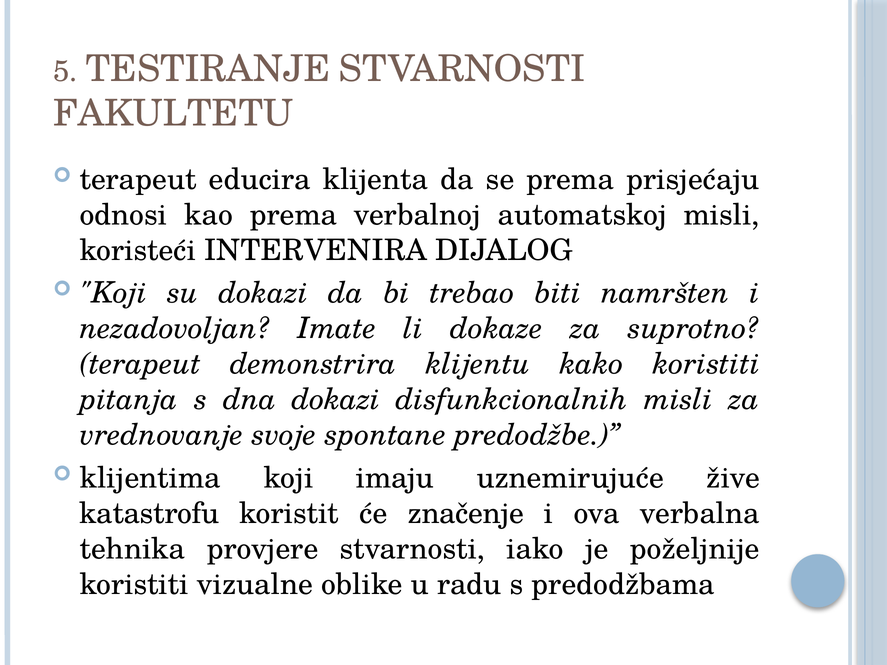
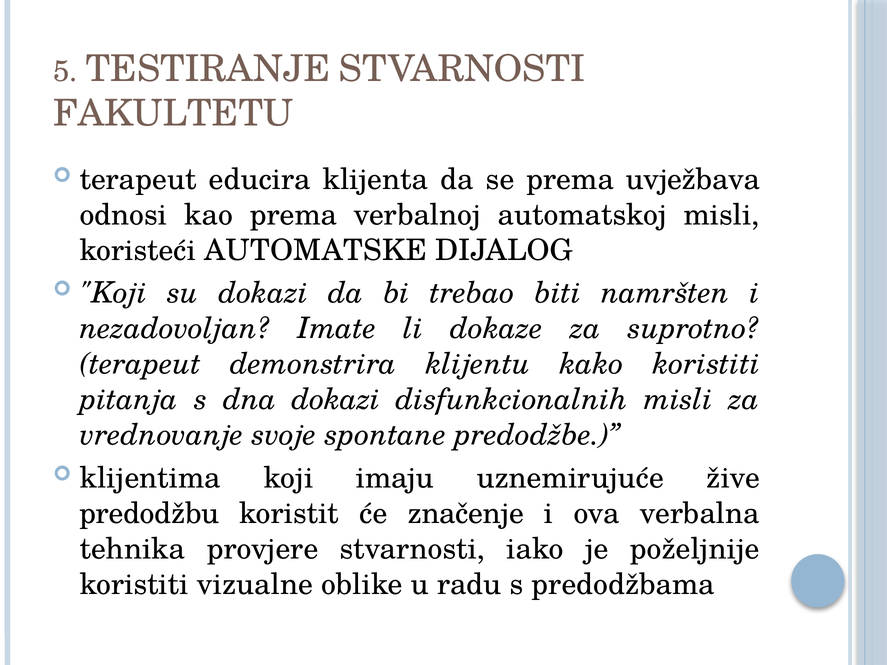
prisjećaju: prisjećaju -> uvježbava
INTERVENIRA: INTERVENIRA -> AUTOMATSKE
katastrofu: katastrofu -> predodžbu
